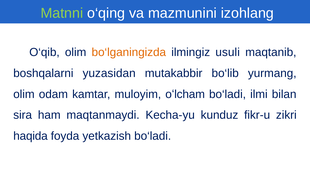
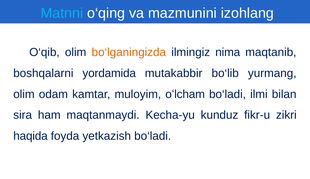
Matnni colour: light green -> light blue
usuli: usuli -> nima
yuzasidan: yuzasidan -> yordamida
